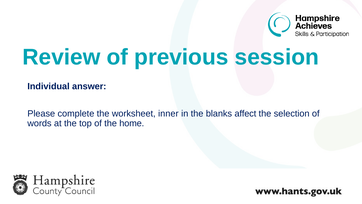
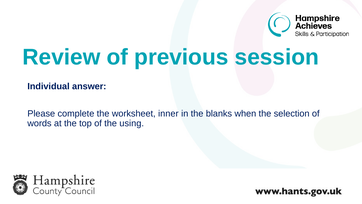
affect: affect -> when
home: home -> using
